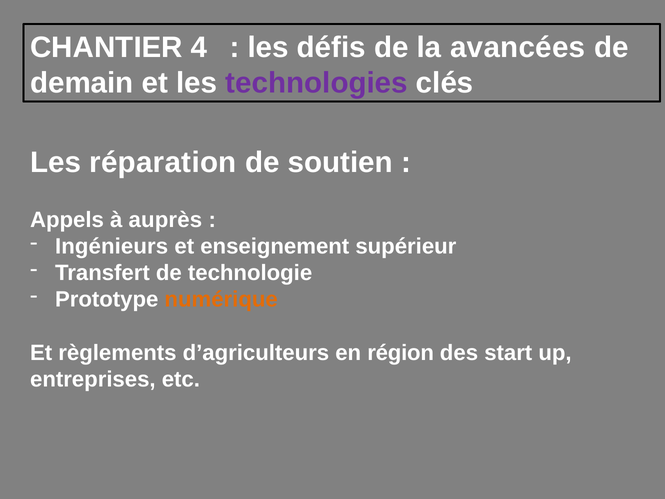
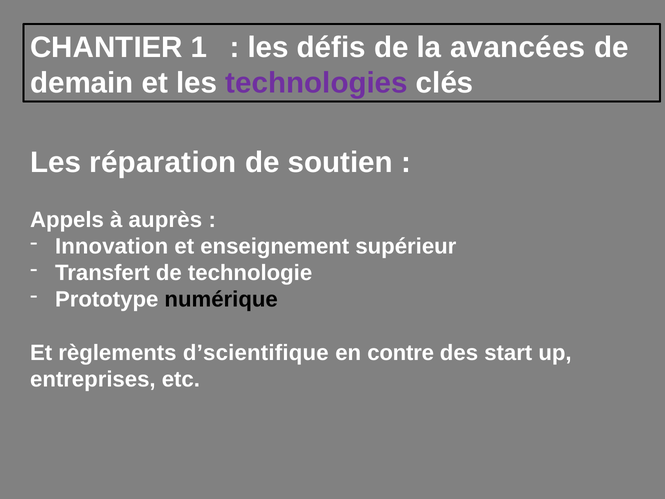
4: 4 -> 1
Ingénieurs: Ingénieurs -> Innovation
numérique colour: orange -> black
d’agriculteurs: d’agriculteurs -> d’scientifique
région: région -> contre
